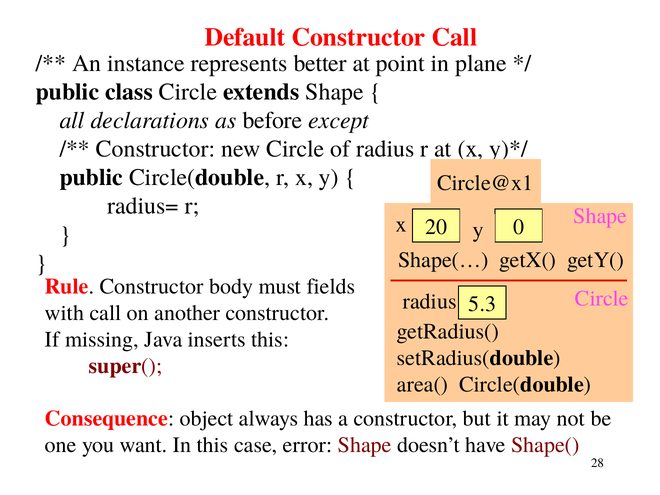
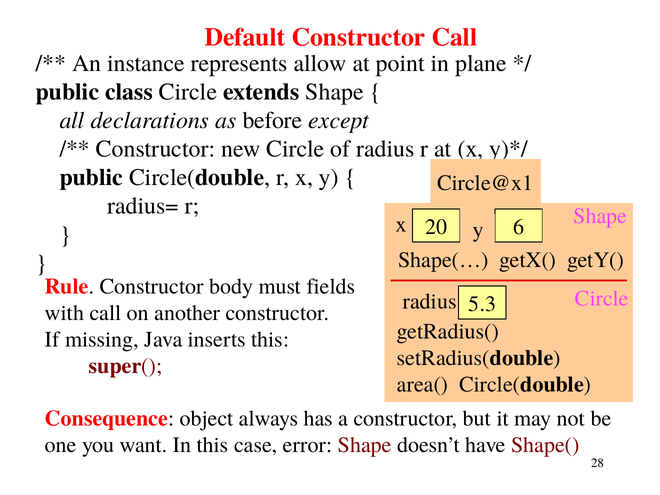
better: better -> allow
0: 0 -> 6
